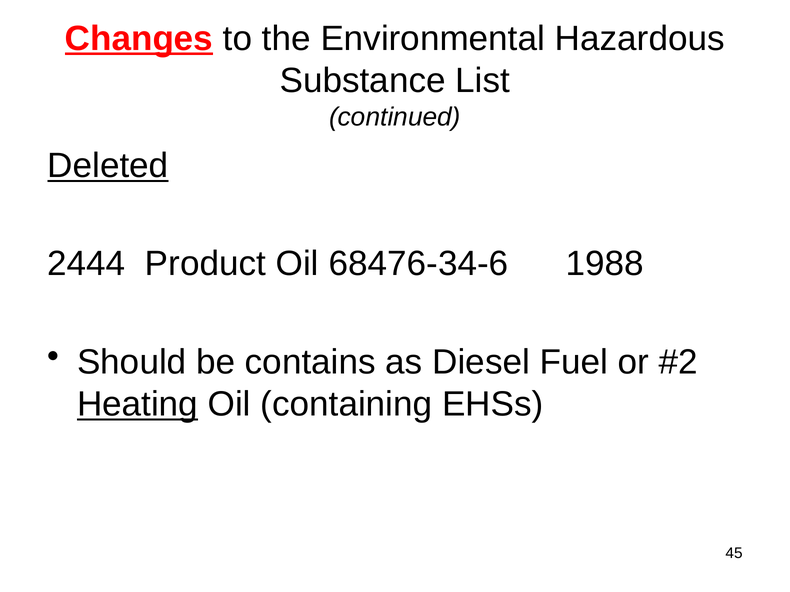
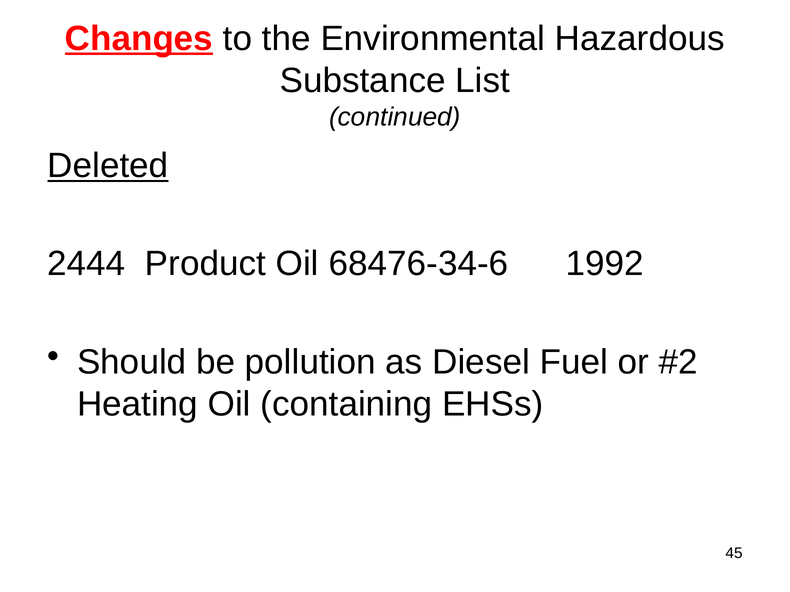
1988: 1988 -> 1992
contains: contains -> pollution
Heating underline: present -> none
